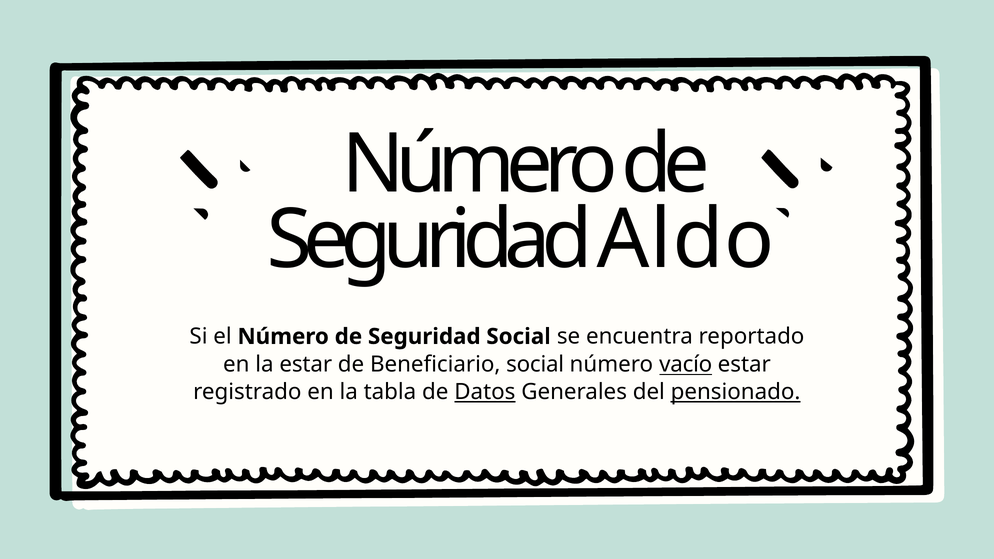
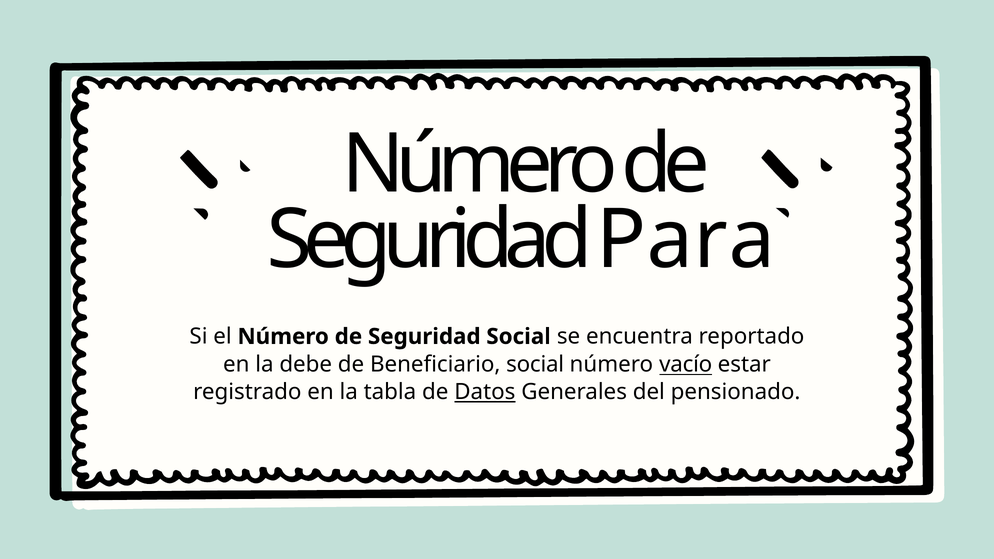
Aldo: Aldo -> Para
la estar: estar -> debe
pensionado underline: present -> none
